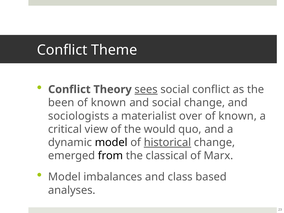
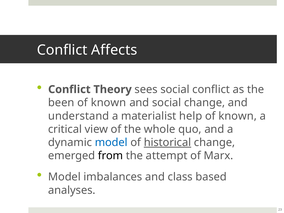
Theme: Theme -> Affects
sees underline: present -> none
sociologists: sociologists -> understand
over: over -> help
would: would -> whole
model at (111, 142) colour: black -> blue
classical: classical -> attempt
